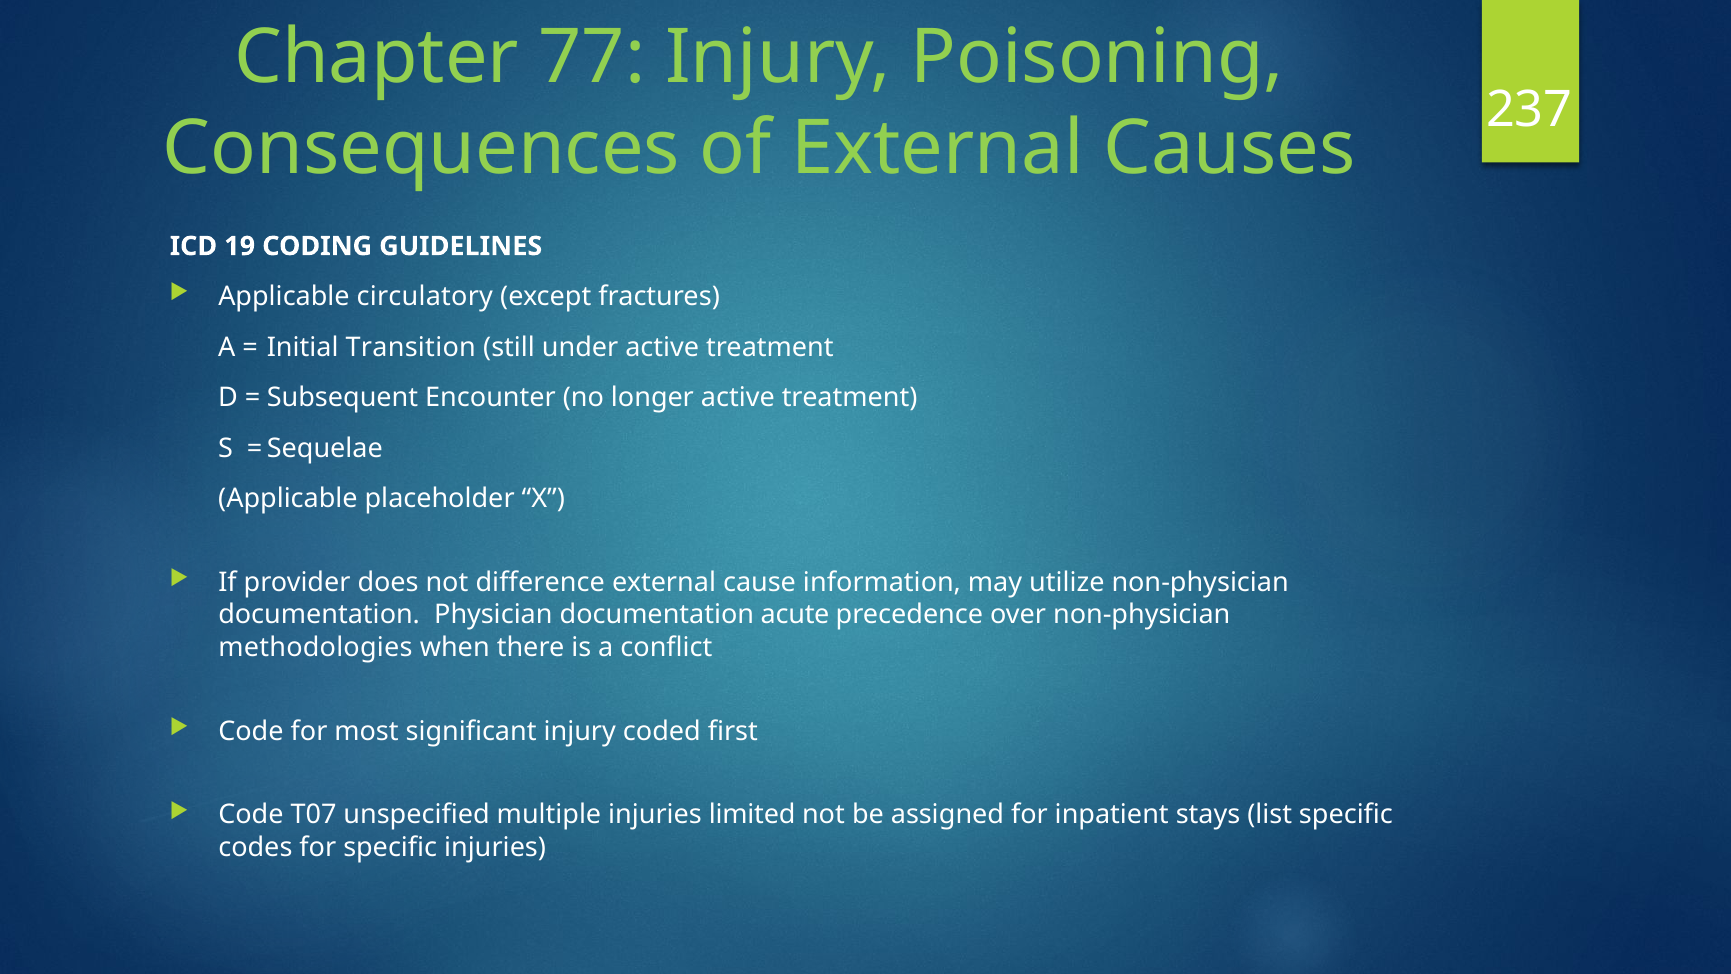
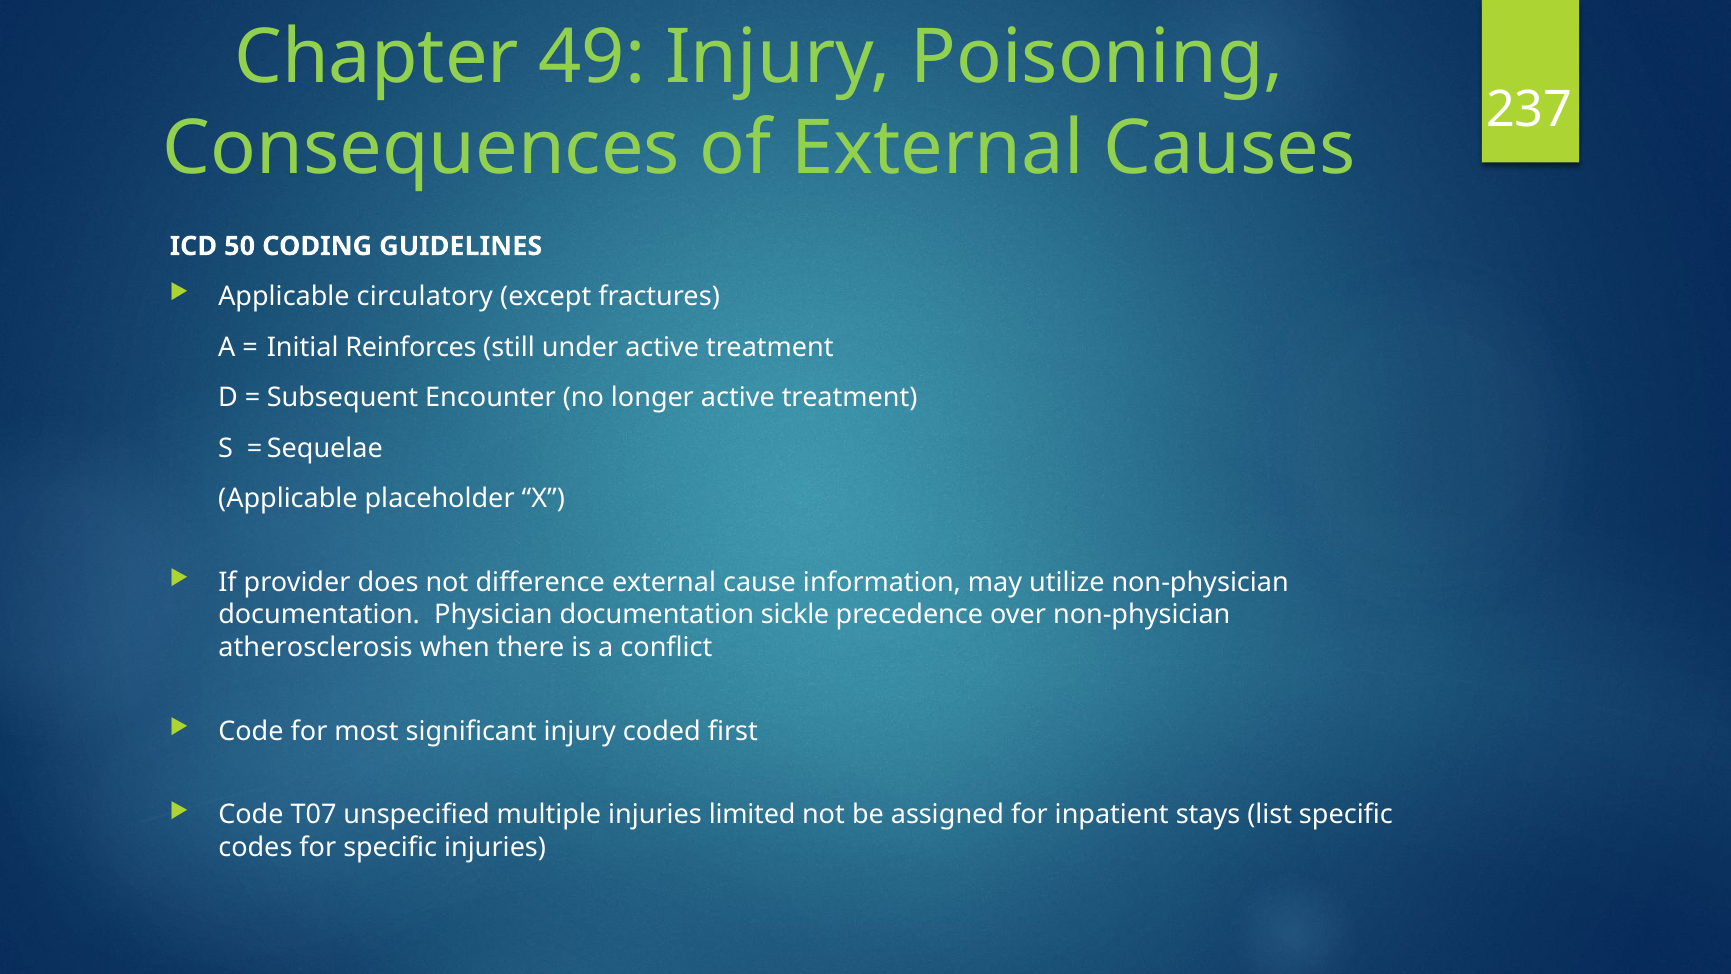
77: 77 -> 49
19: 19 -> 50
Transition: Transition -> Reinforces
acute: acute -> sickle
methodologies: methodologies -> atherosclerosis
